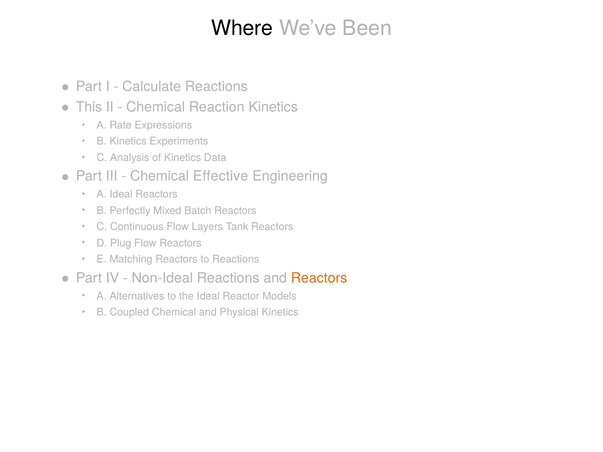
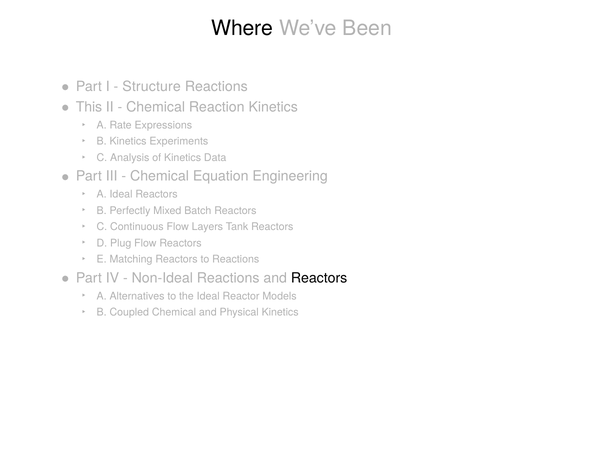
Calculate: Calculate -> Structure
Effective: Effective -> Equation
Reactors at (319, 278) colour: orange -> black
